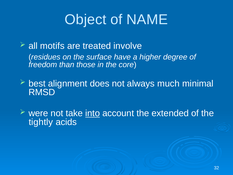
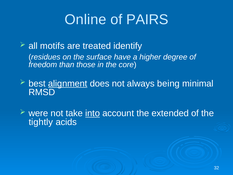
Object: Object -> Online
NAME: NAME -> PAIRS
involve: involve -> identify
alignment underline: none -> present
much: much -> being
